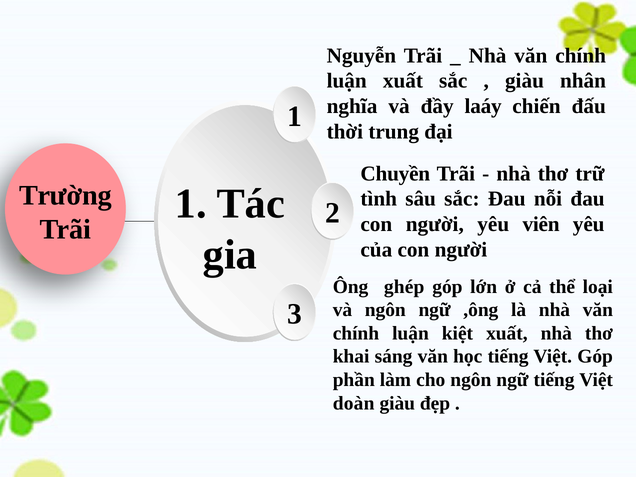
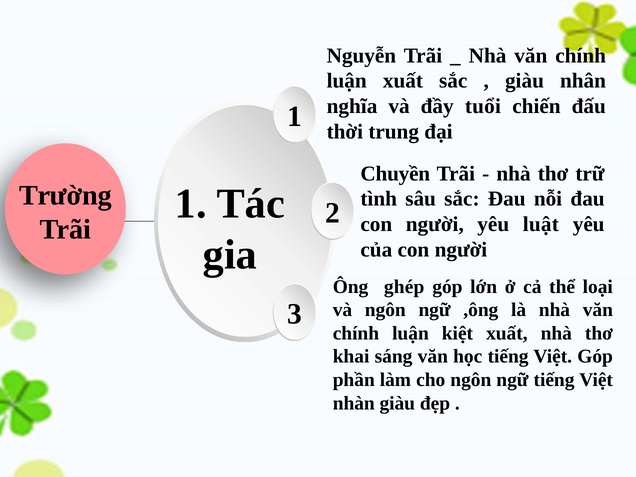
laáy: laáy -> tuổi
viên: viên -> luật
doàn: doàn -> nhàn
